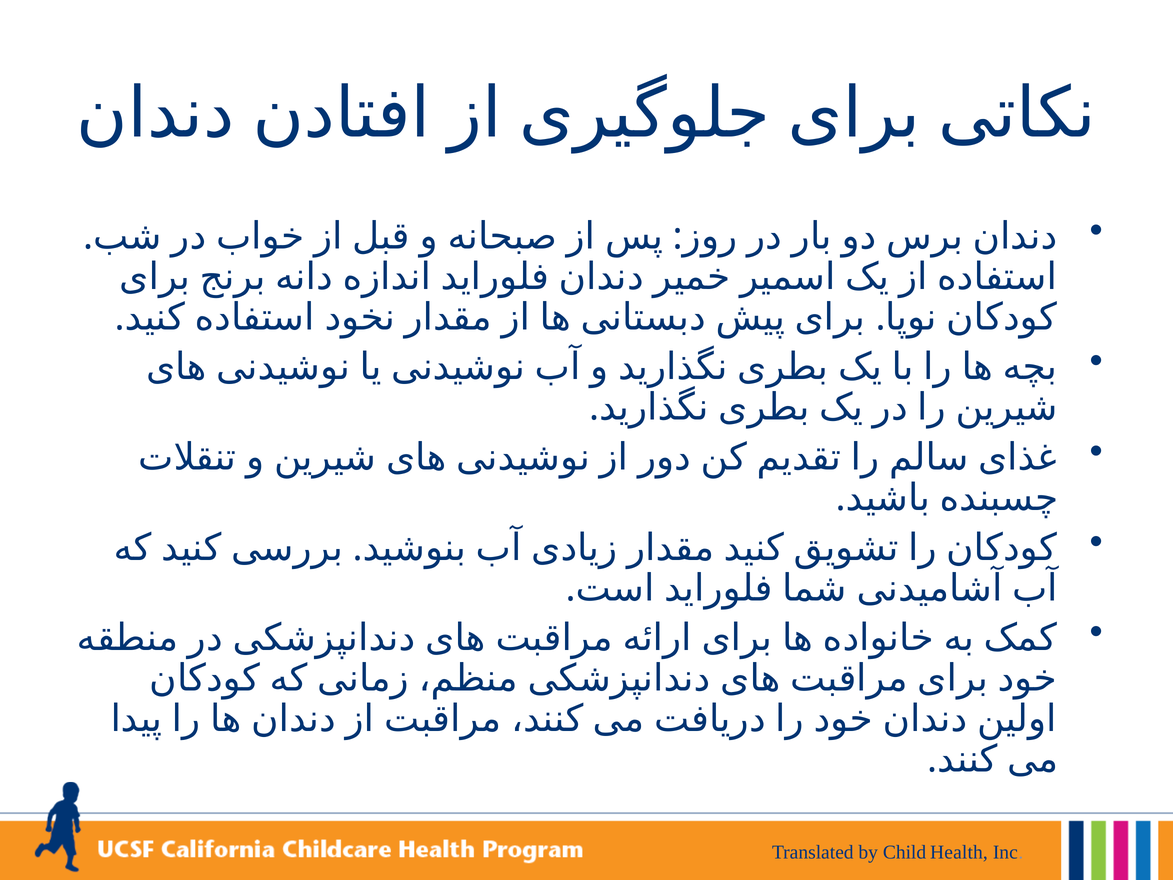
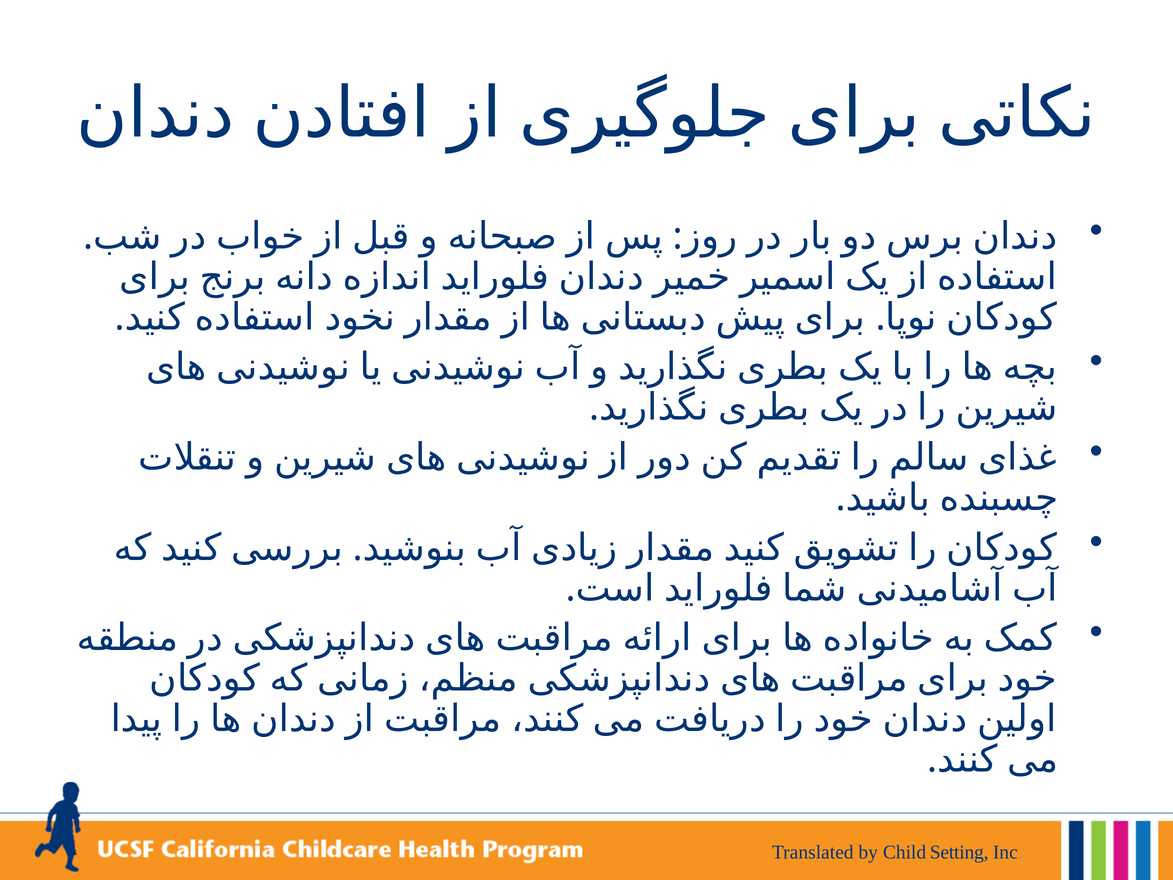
Health: Health -> Setting
